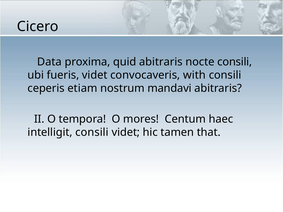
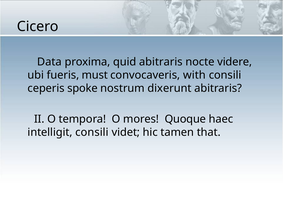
nocte consili: consili -> videre
fueris videt: videt -> must
etiam: etiam -> spoke
mandavi: mandavi -> dixerunt
Centum: Centum -> Quoque
